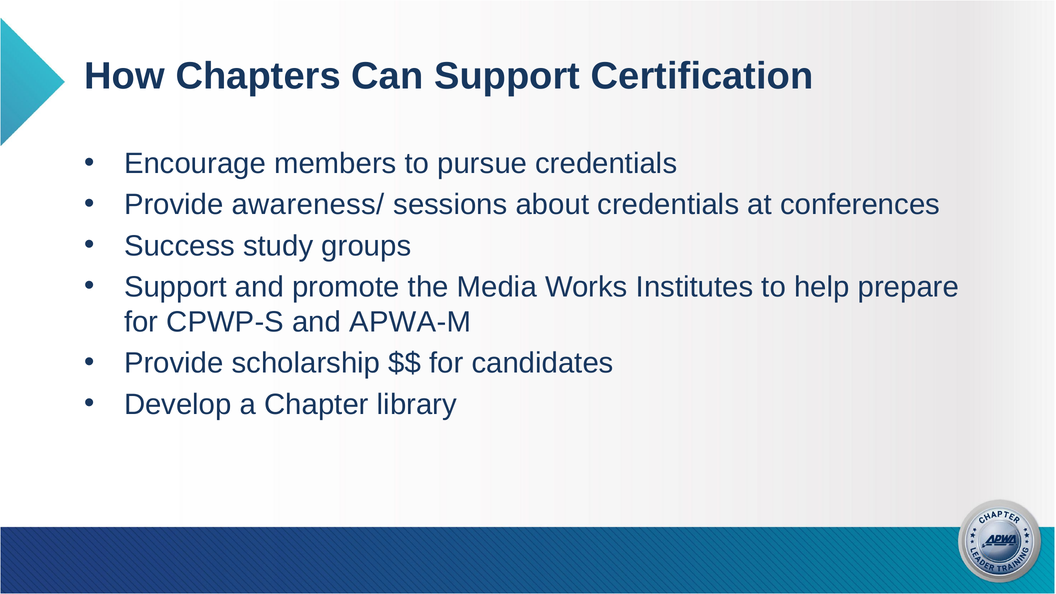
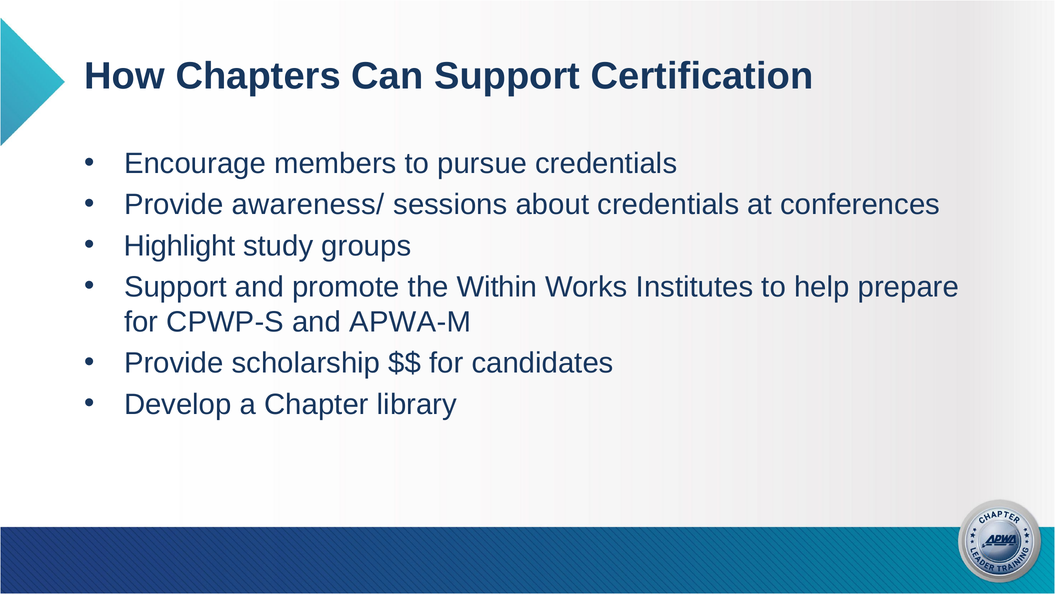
Success: Success -> Highlight
Media: Media -> Within
